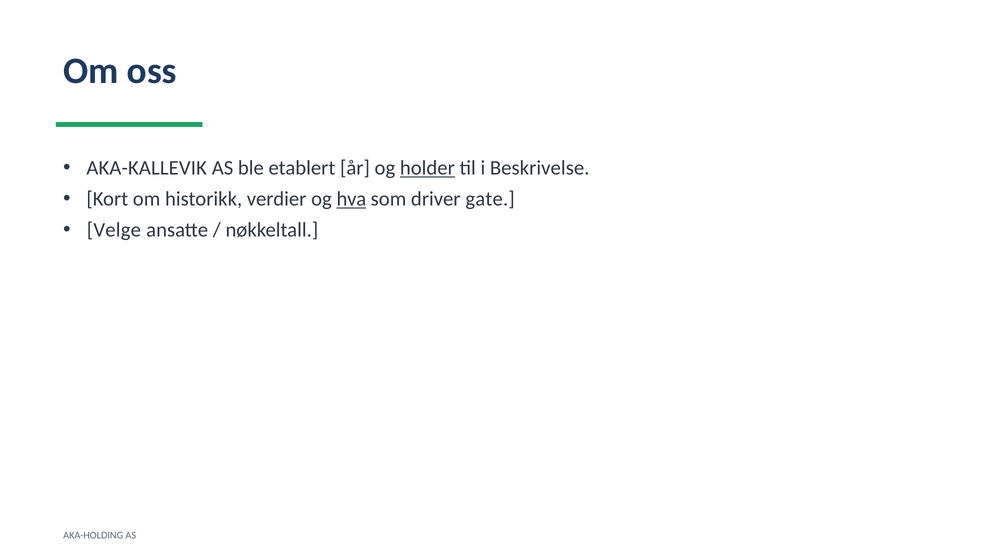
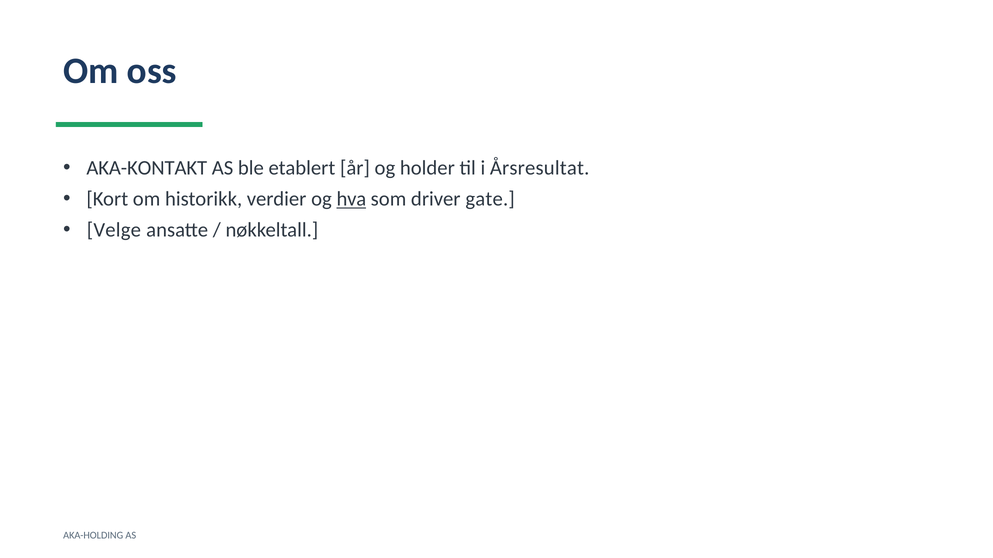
AKA-KALLEVIK: AKA-KALLEVIK -> AKA-KONTAKT
holder underline: present -> none
Beskrivelse: Beskrivelse -> Årsresultat
